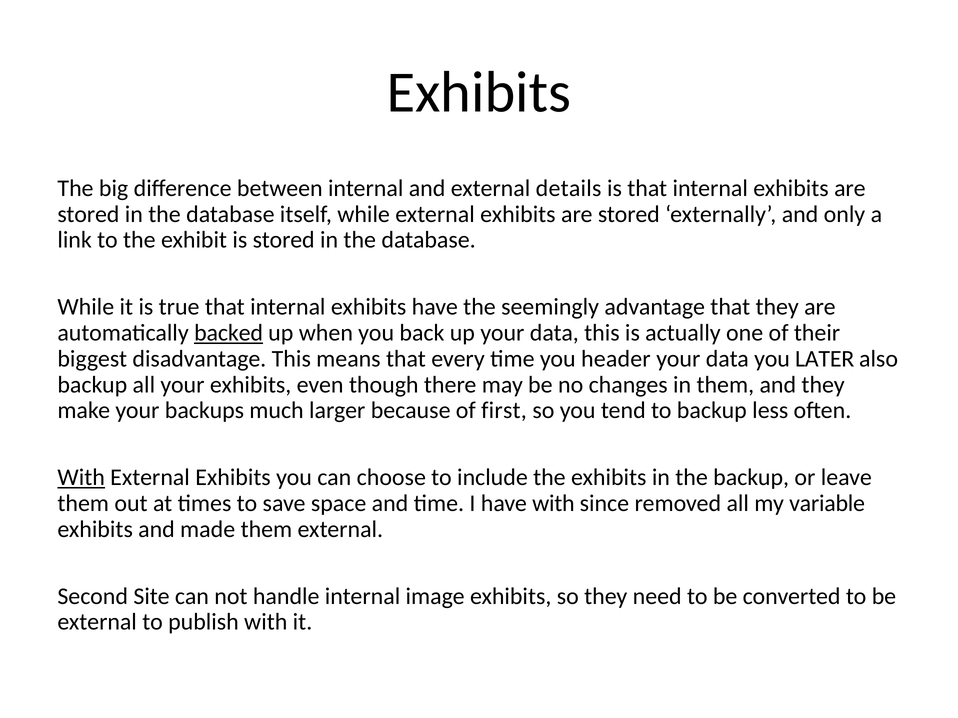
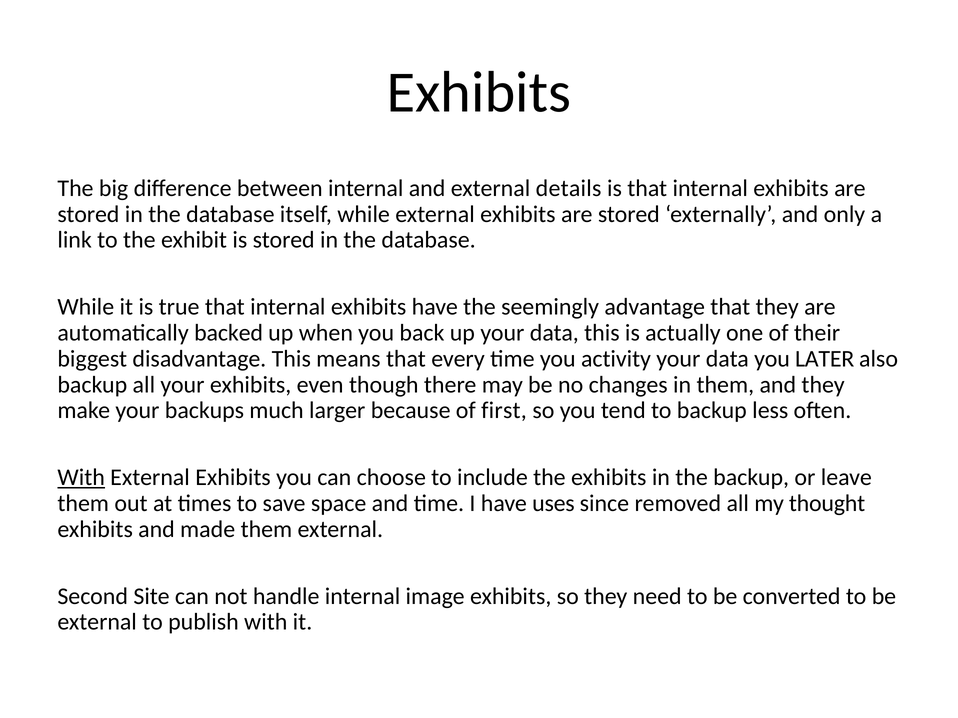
backed underline: present -> none
header: header -> activity
have with: with -> uses
variable: variable -> thought
